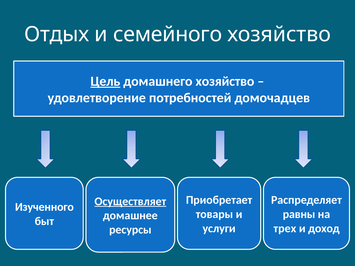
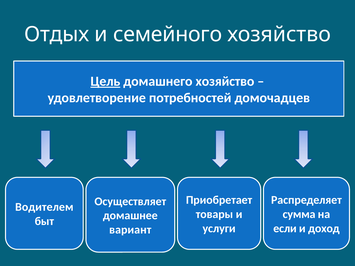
Осуществляет underline: present -> none
Изученного: Изученного -> Водителем
равны: равны -> сумма
трех: трех -> если
ресурсы: ресурсы -> вариант
